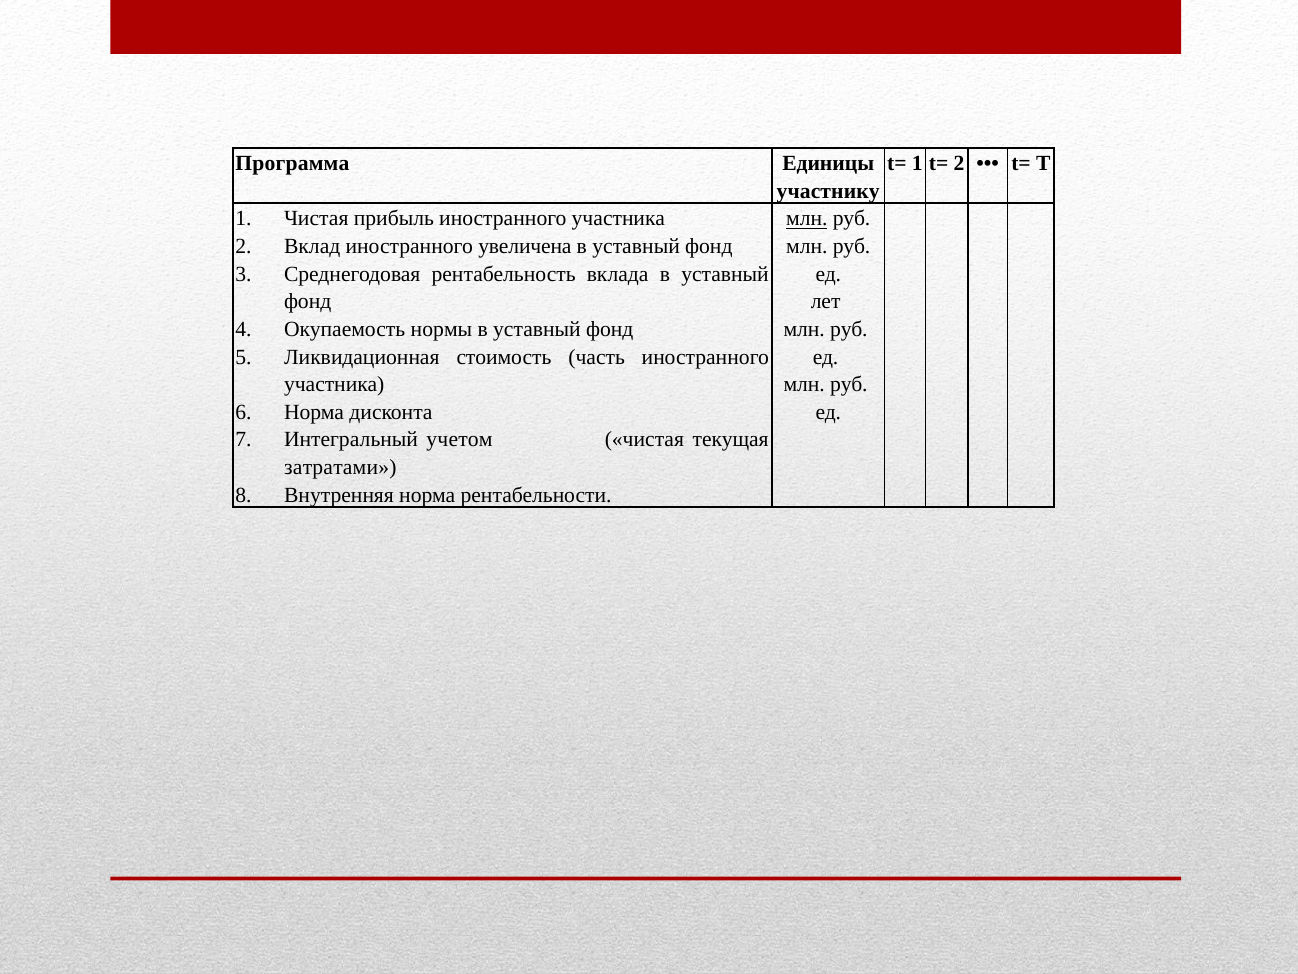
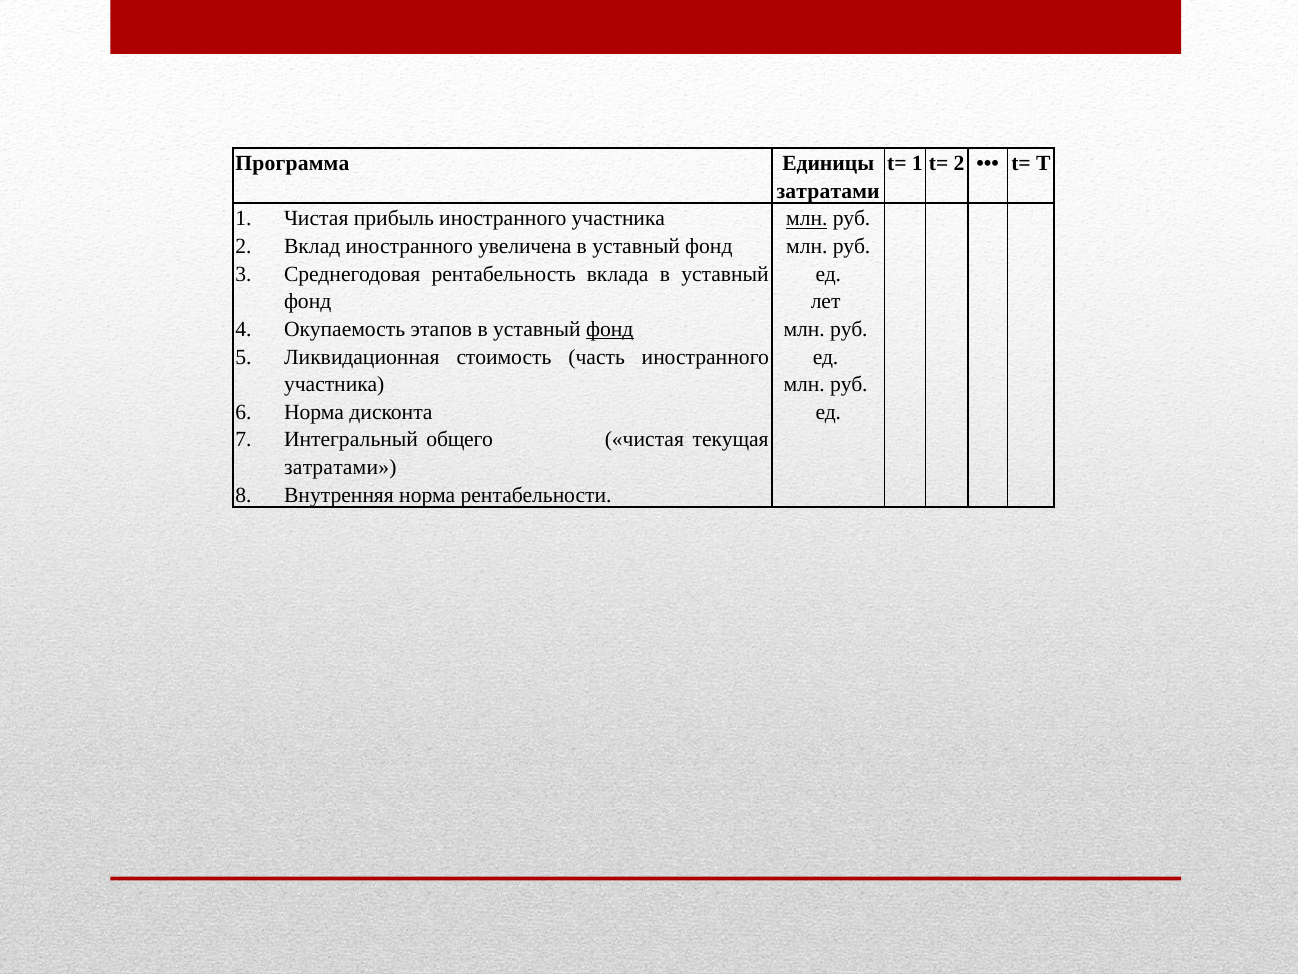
участнику at (828, 191): участнику -> затратами
нормы: нормы -> этапов
фонд at (610, 329) underline: none -> present
учетом: учетом -> общего
